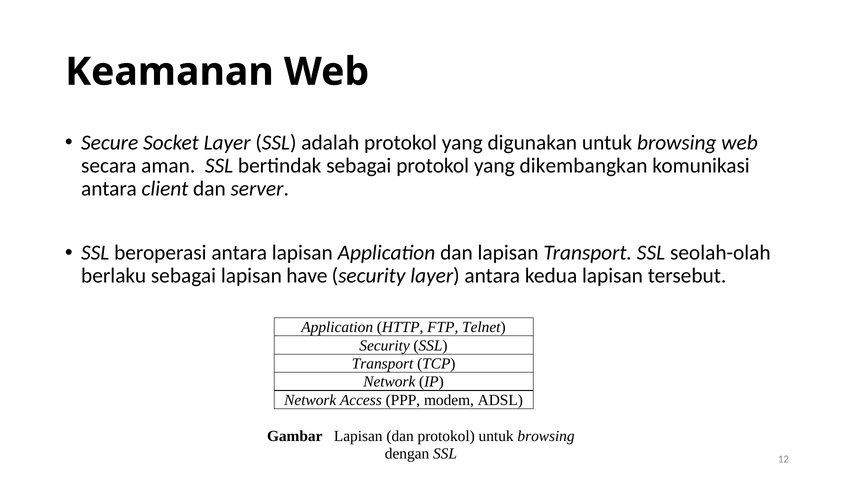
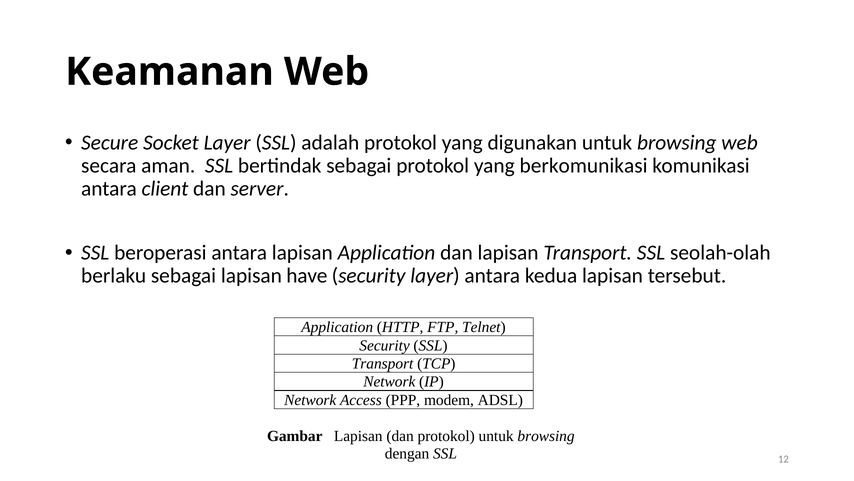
dikembangkan: dikembangkan -> berkomunikasi
